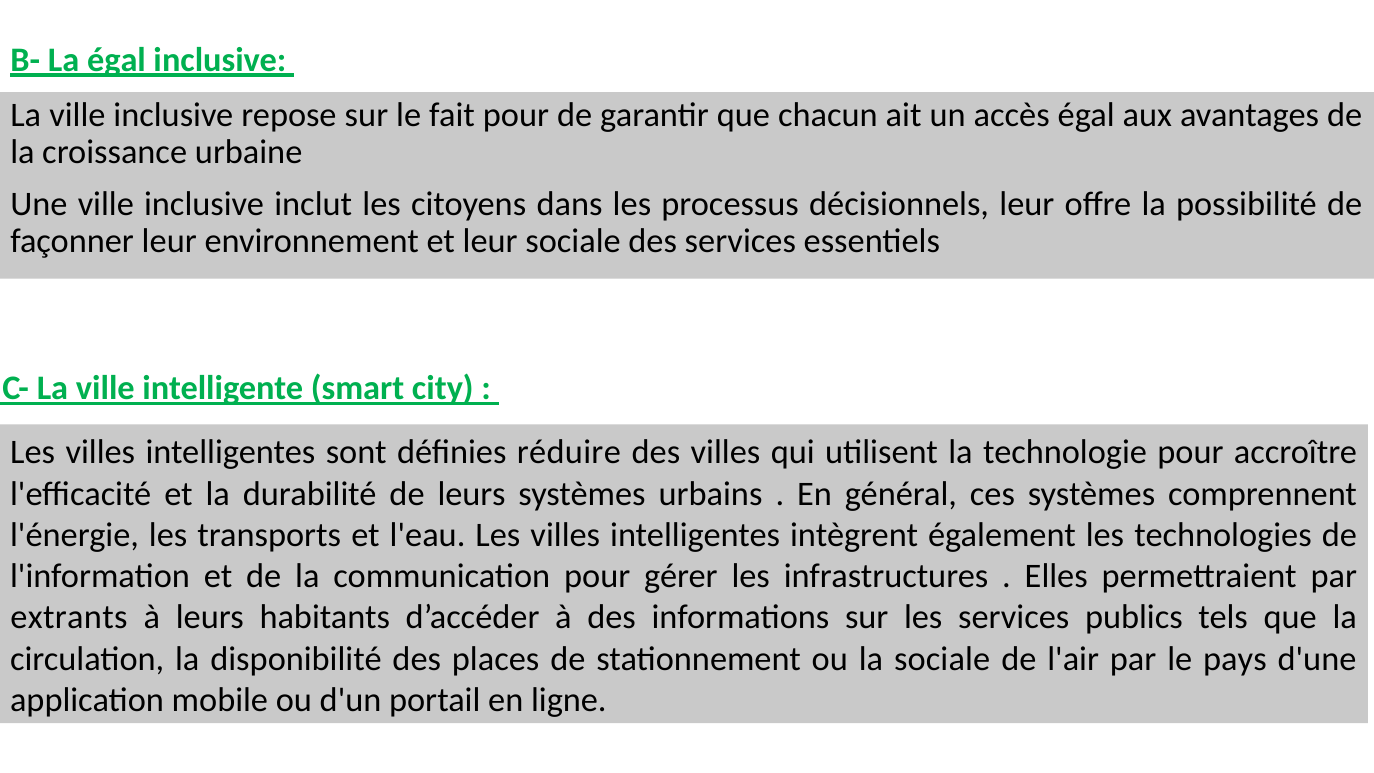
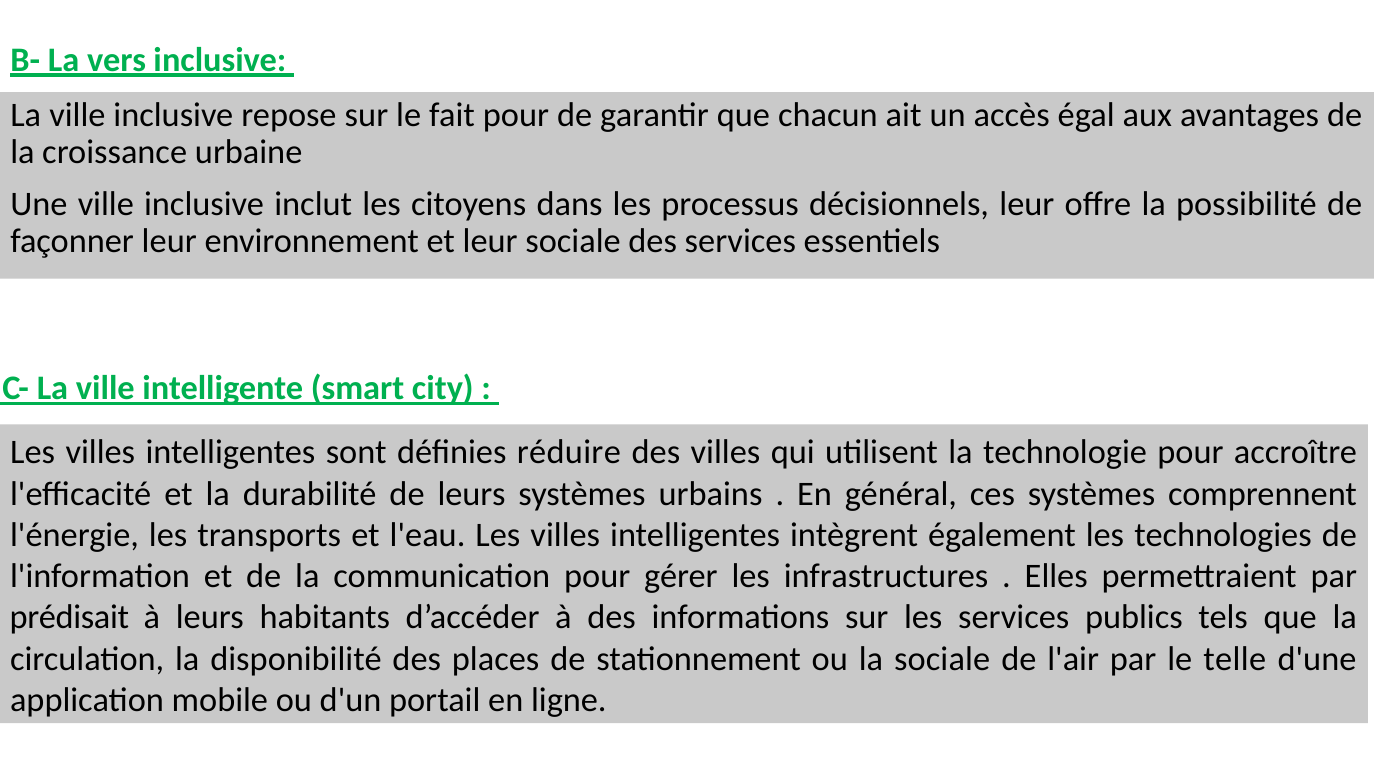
La égal: égal -> vers
extrants: extrants -> prédisait
pays: pays -> telle
